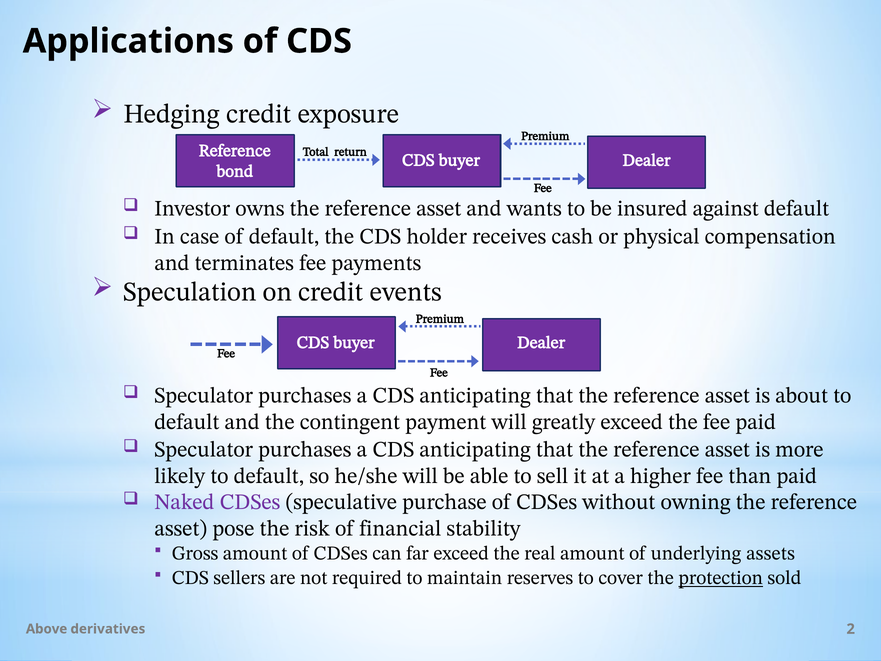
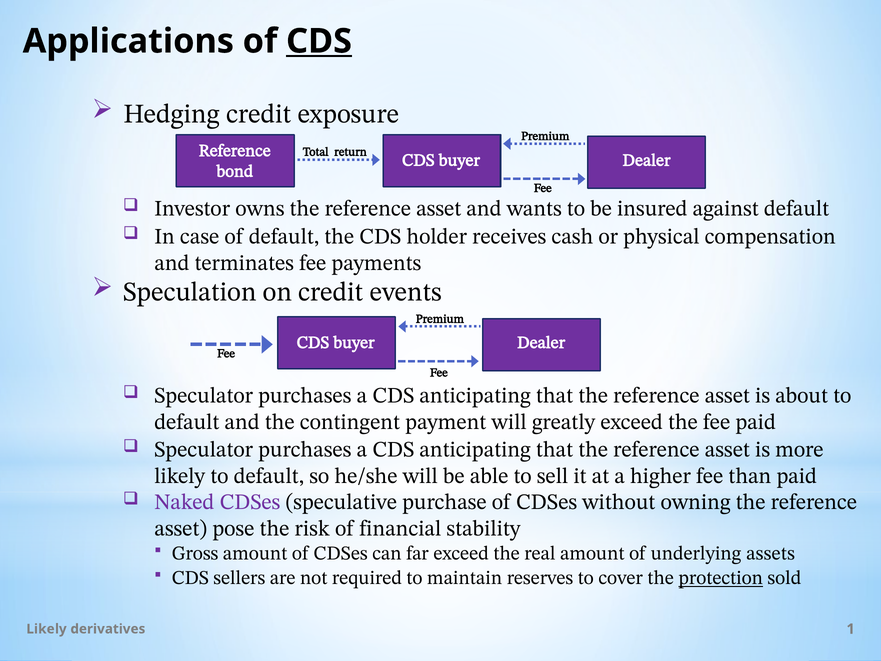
CDS at (319, 41) underline: none -> present
Above at (47, 629): Above -> Likely
2: 2 -> 1
